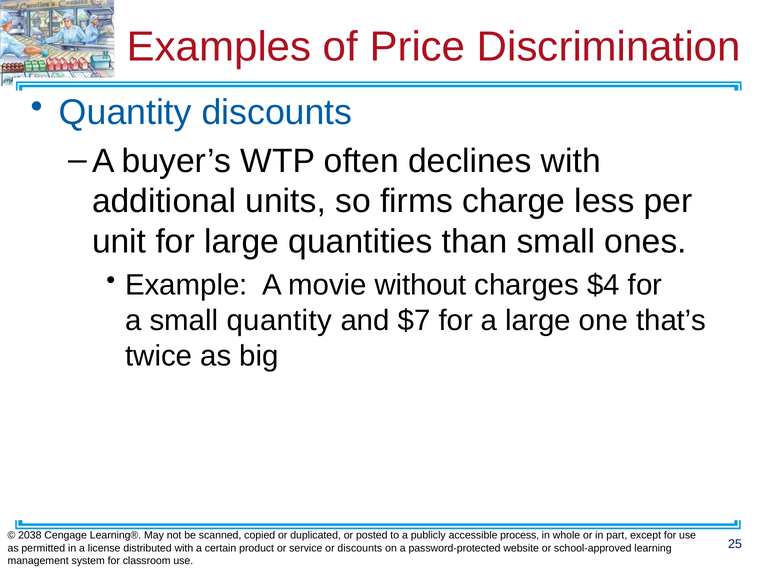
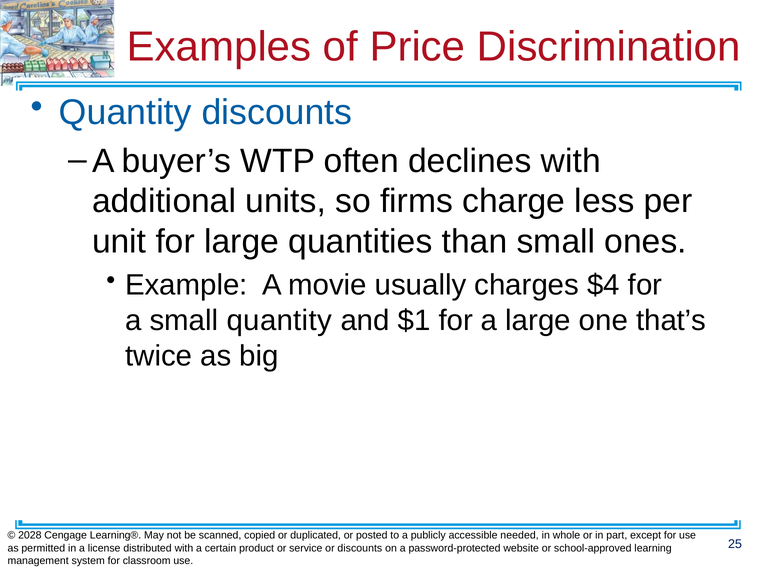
without: without -> usually
$7: $7 -> $1
2038: 2038 -> 2028
process: process -> needed
